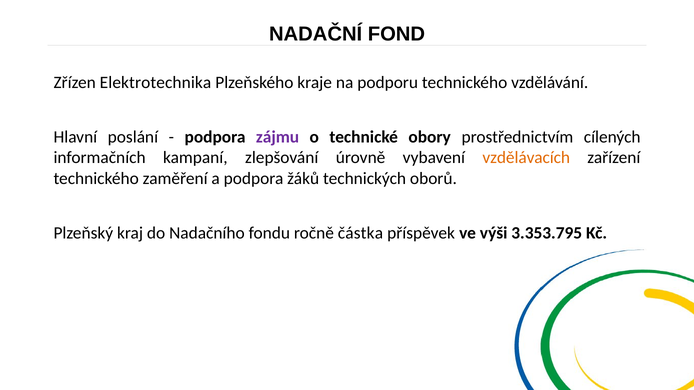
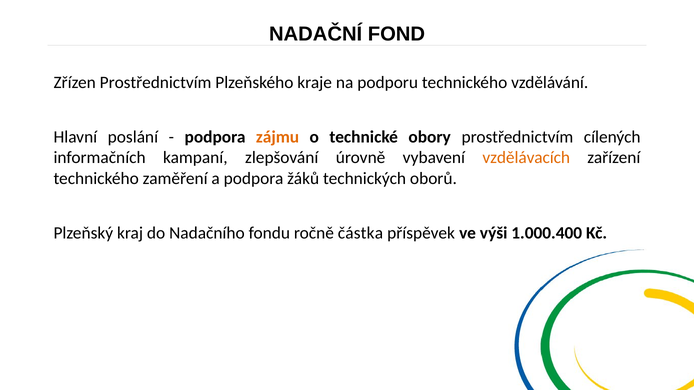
Zřízen Elektrotechnika: Elektrotechnika -> Prostřednictvím
zájmu colour: purple -> orange
3.353.795: 3.353.795 -> 1.000.400
